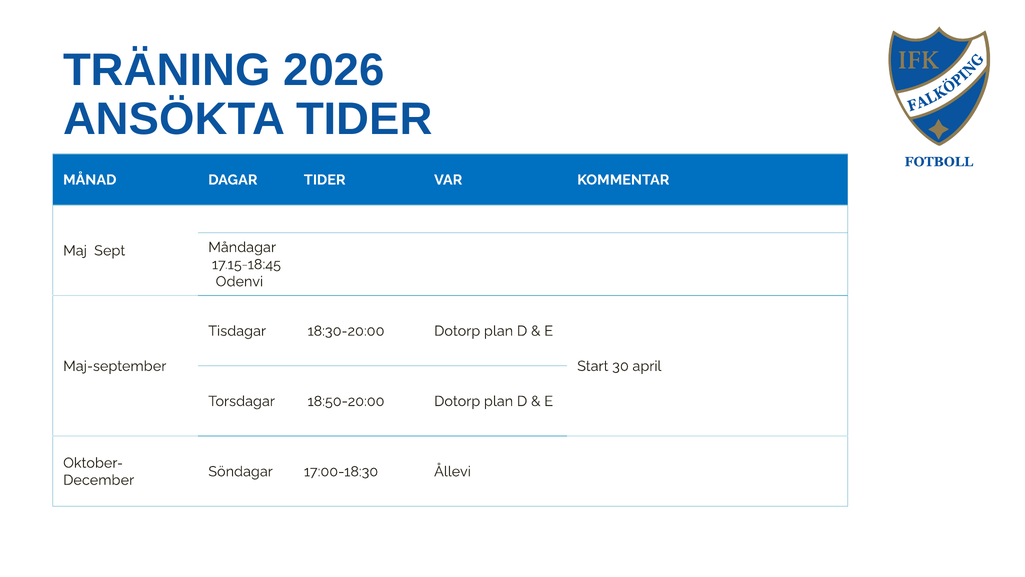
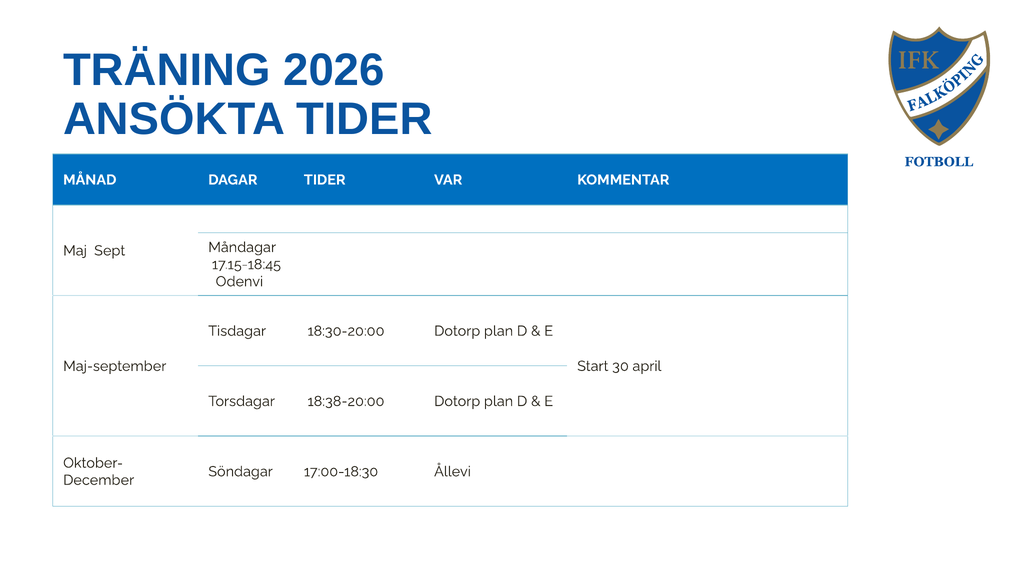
18:50-20:00: 18:50-20:00 -> 18:38-20:00
